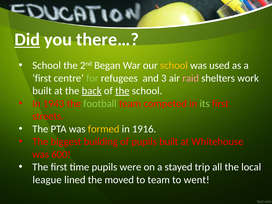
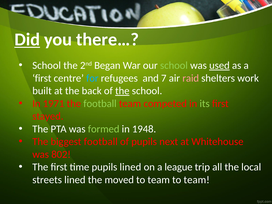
school at (174, 65) colour: yellow -> light green
used underline: none -> present
for colour: light green -> light blue
3: 3 -> 7
back underline: present -> none
1943: 1943 -> 1971
streets: streets -> stayed
formed colour: yellow -> light green
1916: 1916 -> 1948
biggest building: building -> football
pupils built: built -> next
600: 600 -> 802
pupils were: were -> lined
stayed: stayed -> league
league: league -> streets
went at (197, 180): went -> team
